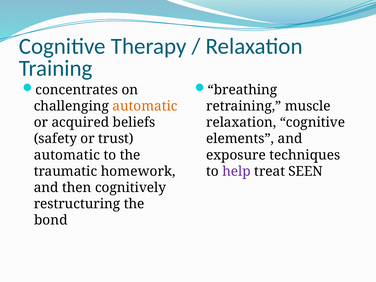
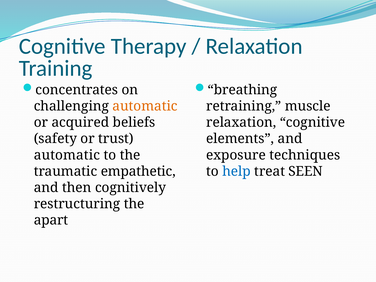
homework: homework -> empathetic
help colour: purple -> blue
bond: bond -> apart
